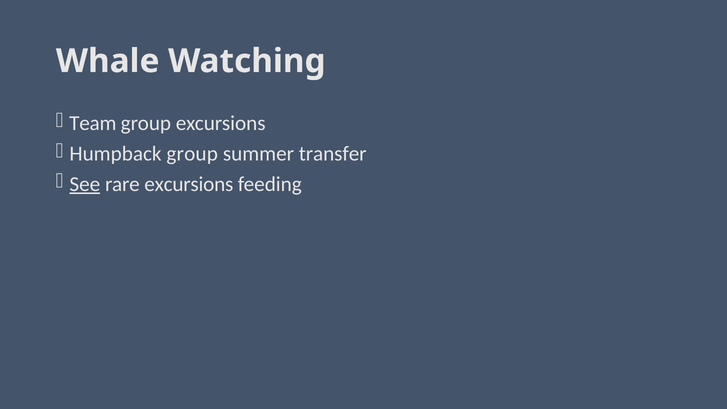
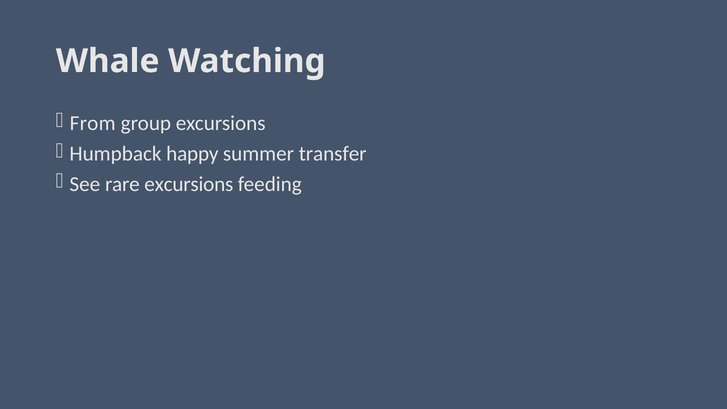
Team: Team -> From
Humpback group: group -> happy
See underline: present -> none
